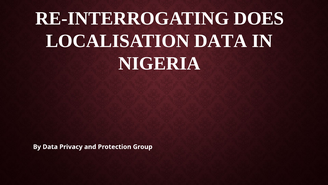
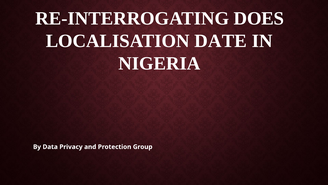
LOCALISATION DATA: DATA -> DATE
